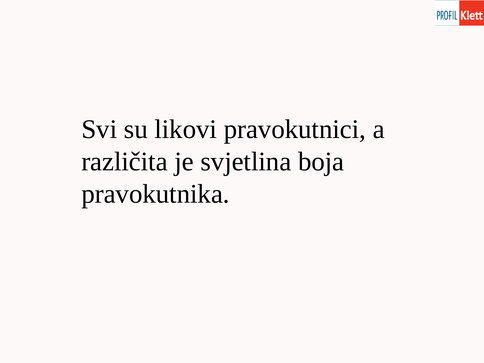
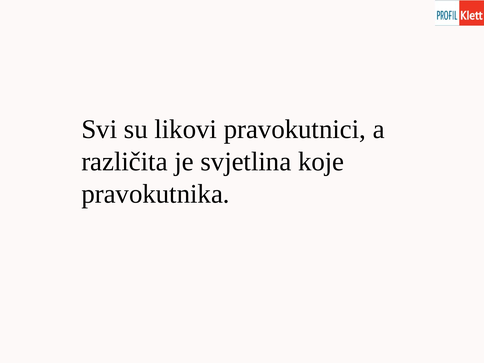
boja: boja -> koje
